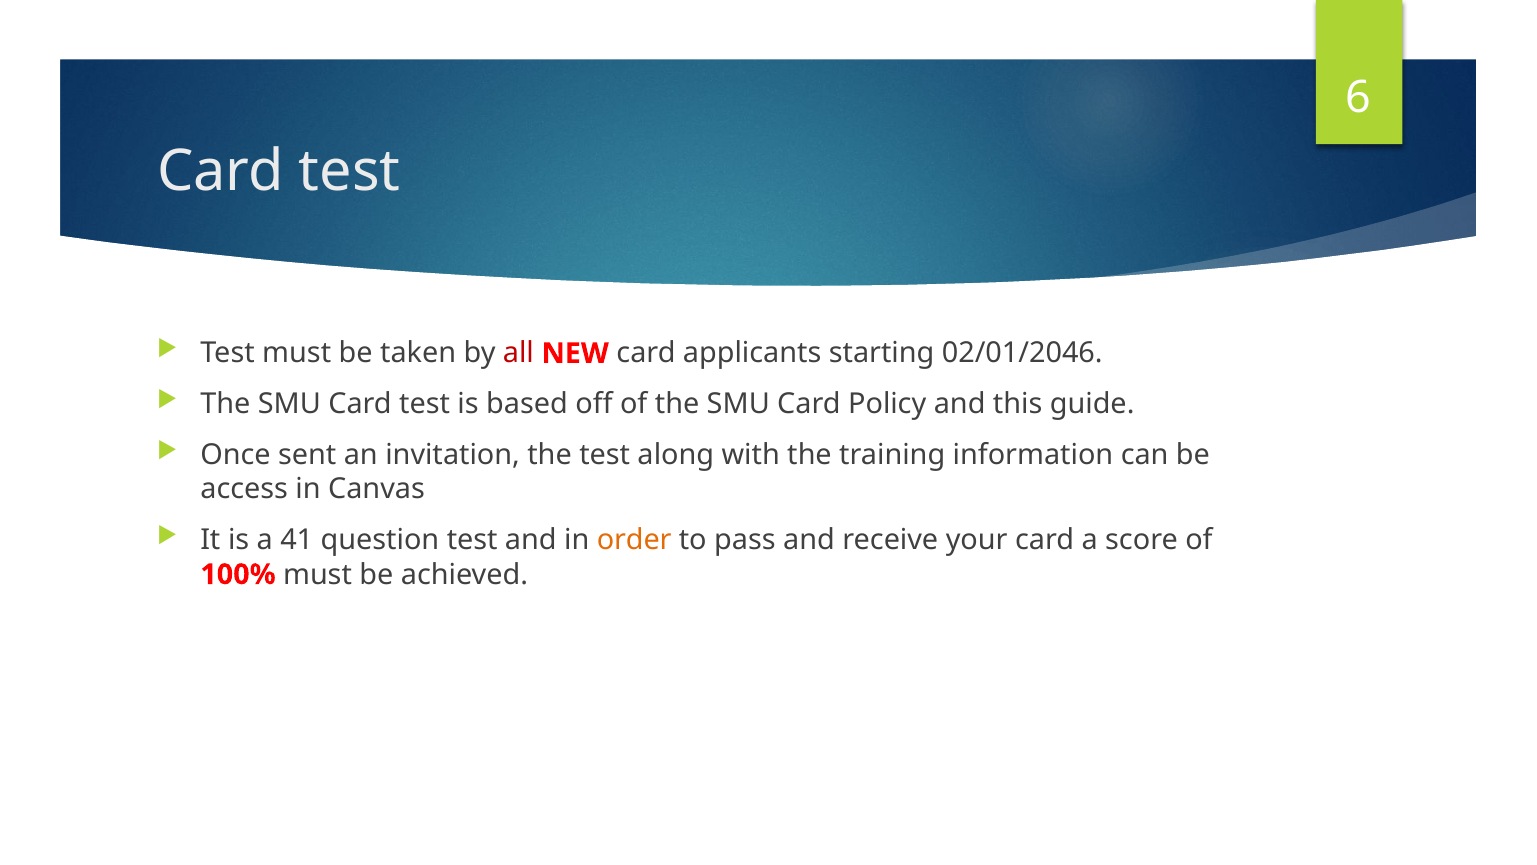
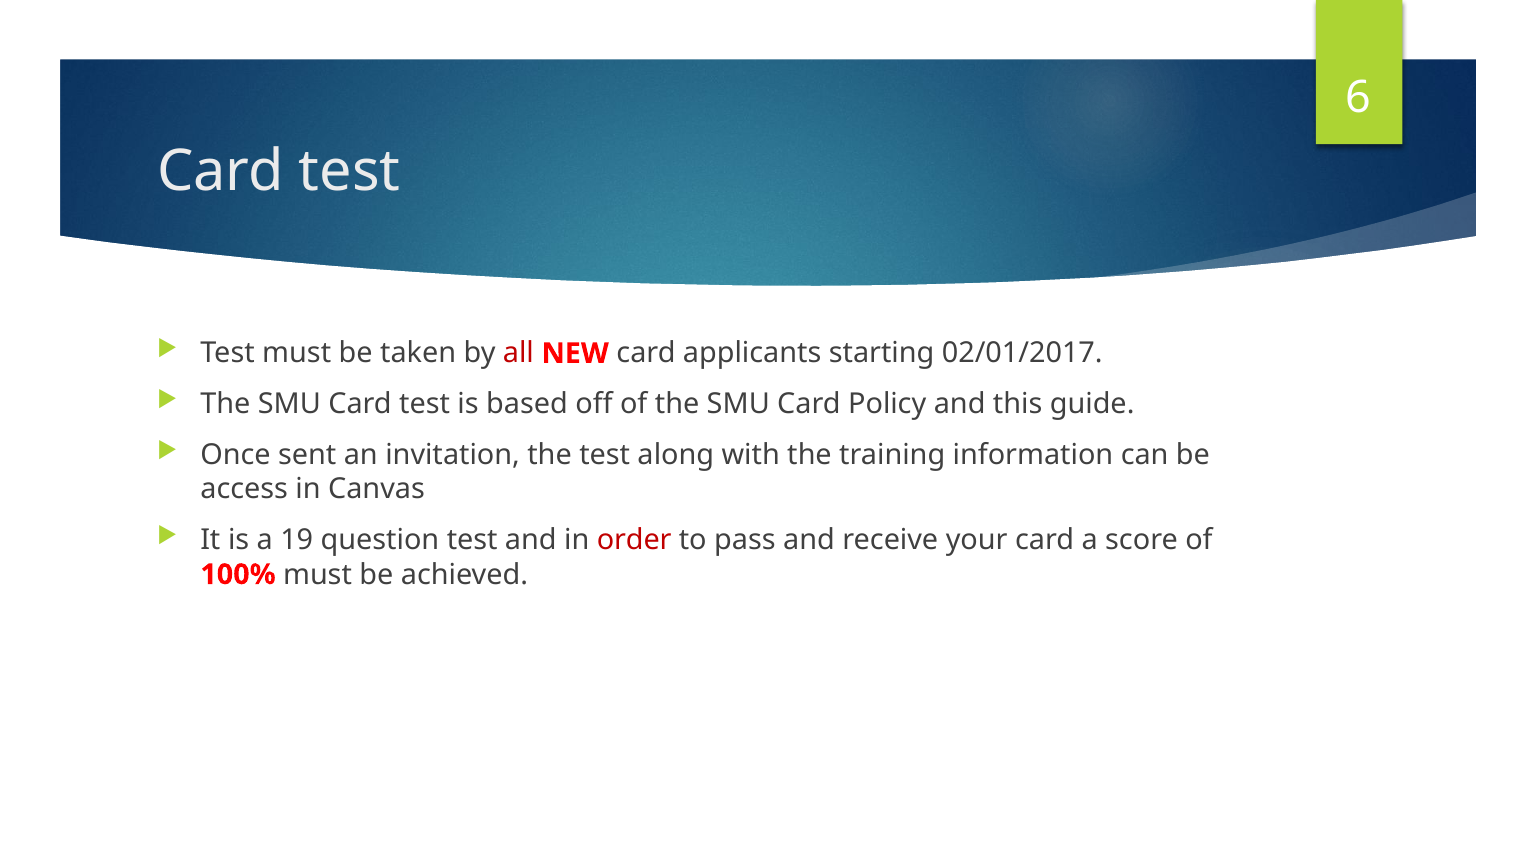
02/01/2046: 02/01/2046 -> 02/01/2017
41: 41 -> 19
order colour: orange -> red
